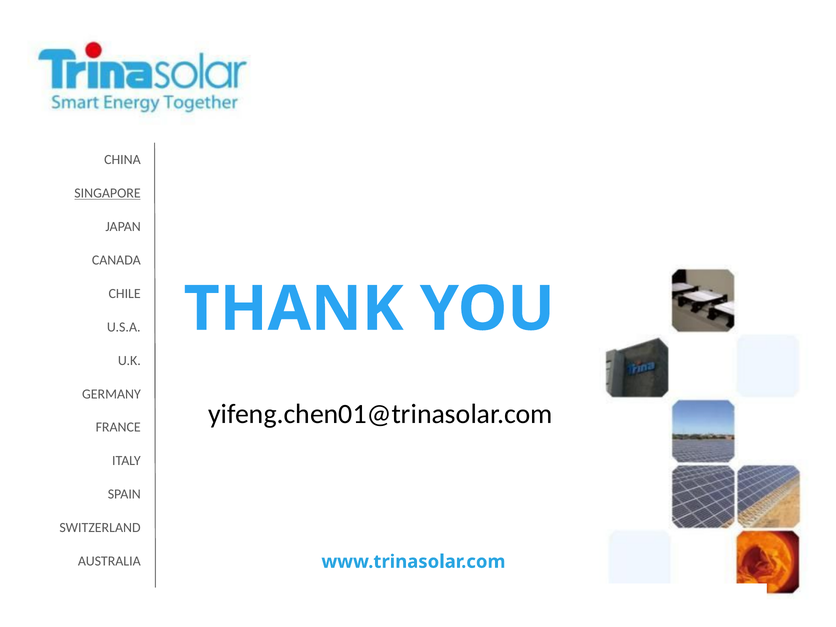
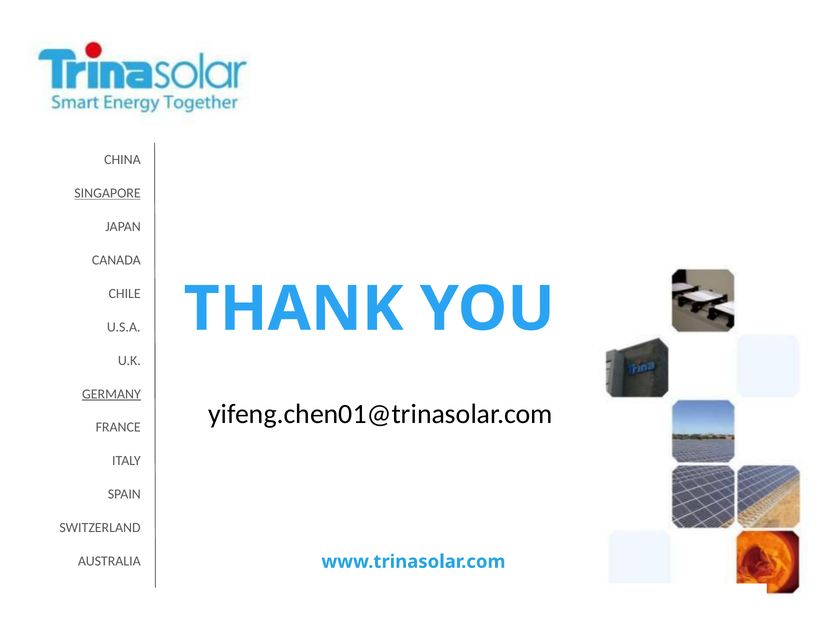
GERMANY underline: none -> present
